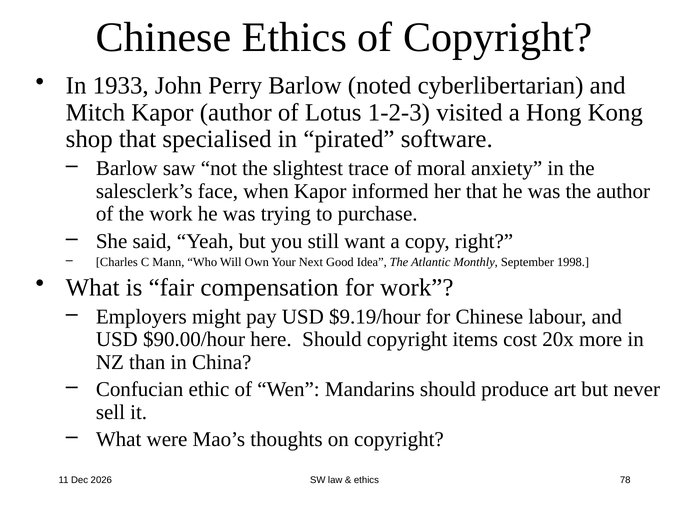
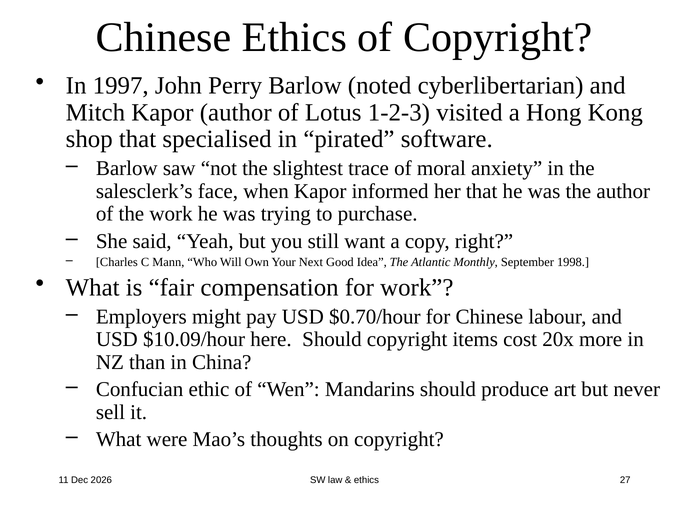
1933: 1933 -> 1997
$9.19/hour: $9.19/hour -> $0.70/hour
$90.00/hour: $90.00/hour -> $10.09/hour
78: 78 -> 27
